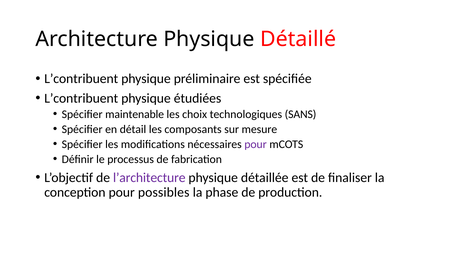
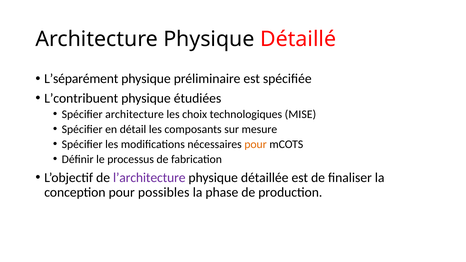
L’contribuent at (81, 79): L’contribuent -> L’séparément
Spécifier maintenable: maintenable -> architecture
SANS: SANS -> MISE
pour at (256, 144) colour: purple -> orange
